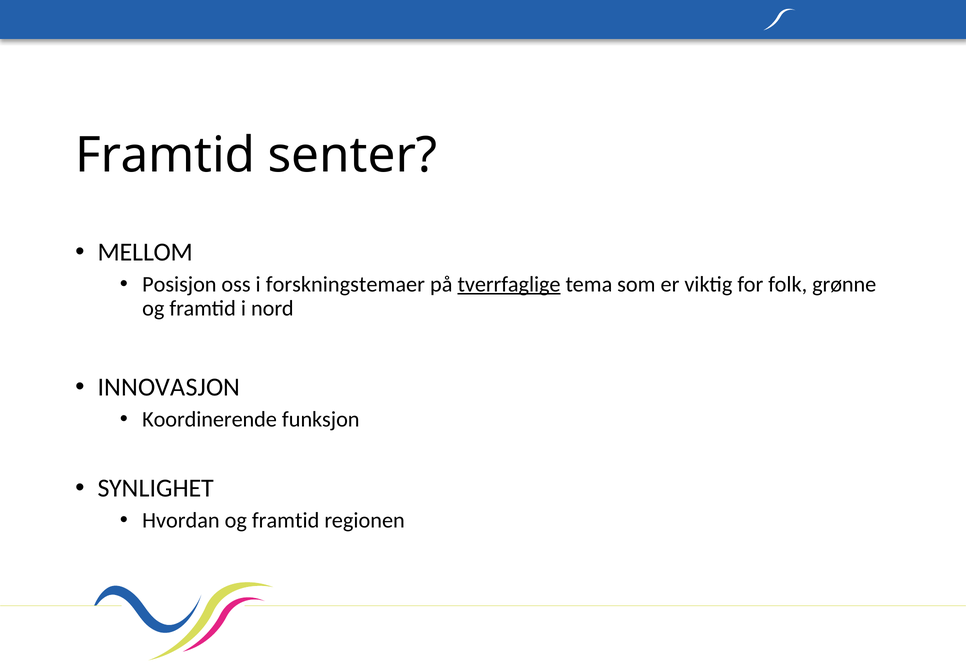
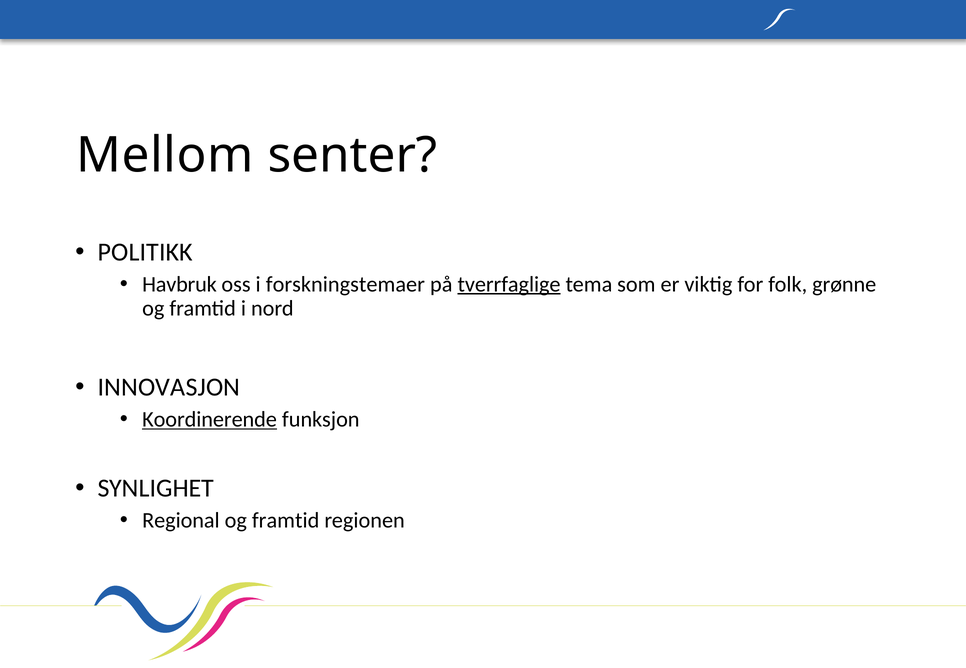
Framtid at (165, 156): Framtid -> Mellom
MELLOM: MELLOM -> POLITIKK
Posisjon: Posisjon -> Havbruk
Koordinerende underline: none -> present
Hvordan: Hvordan -> Regional
